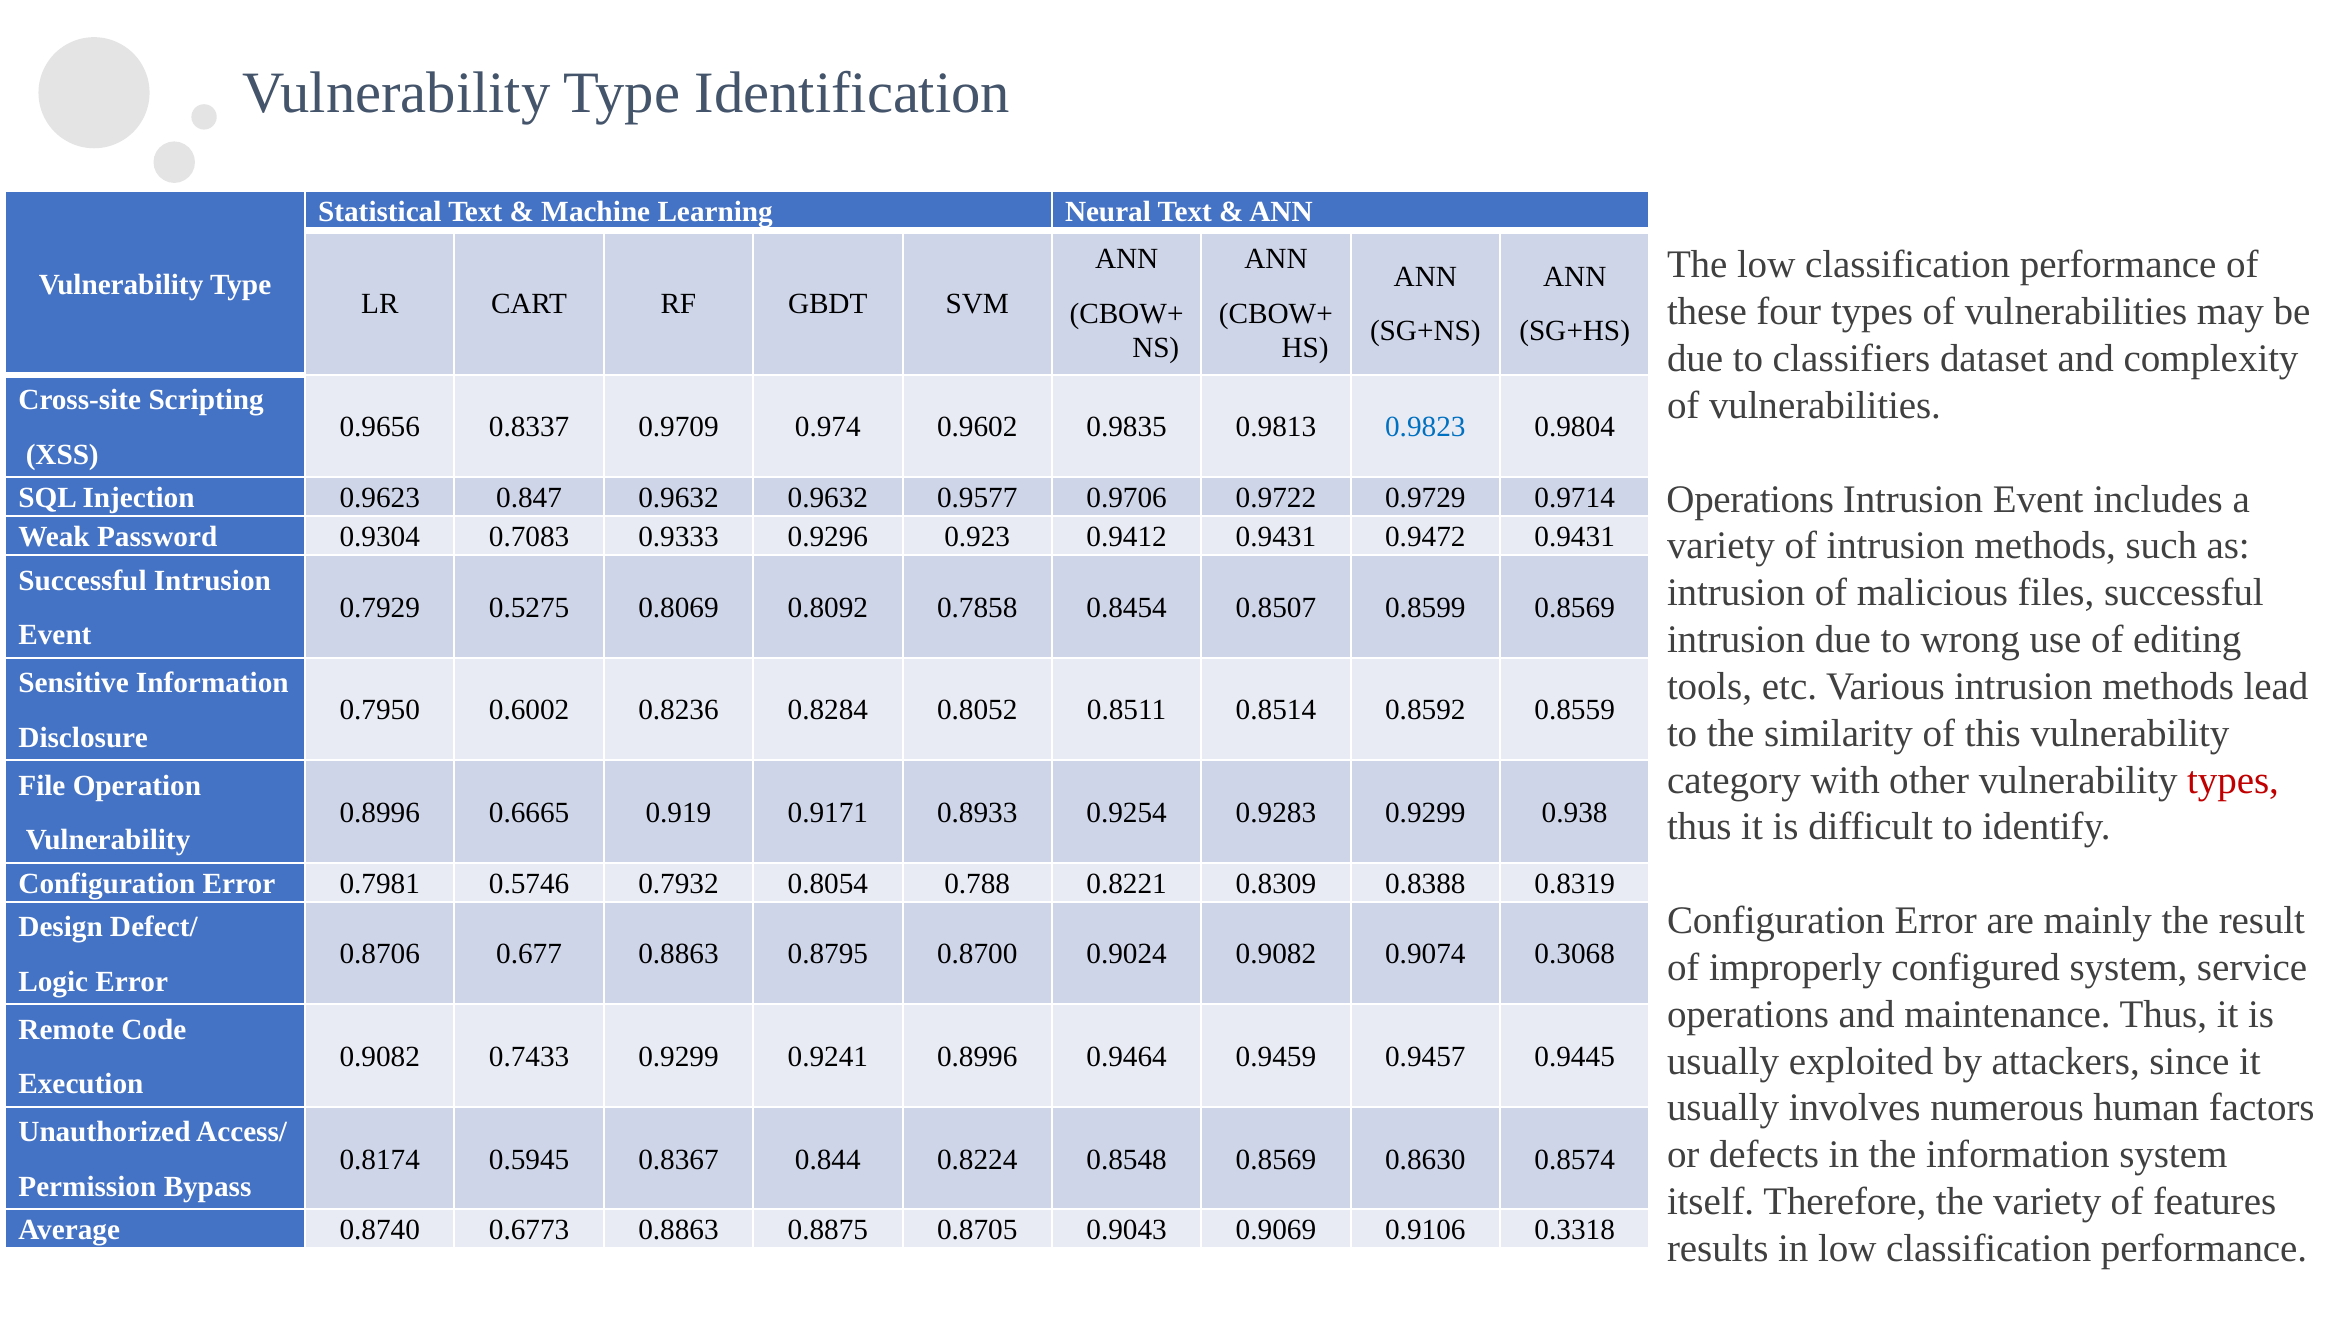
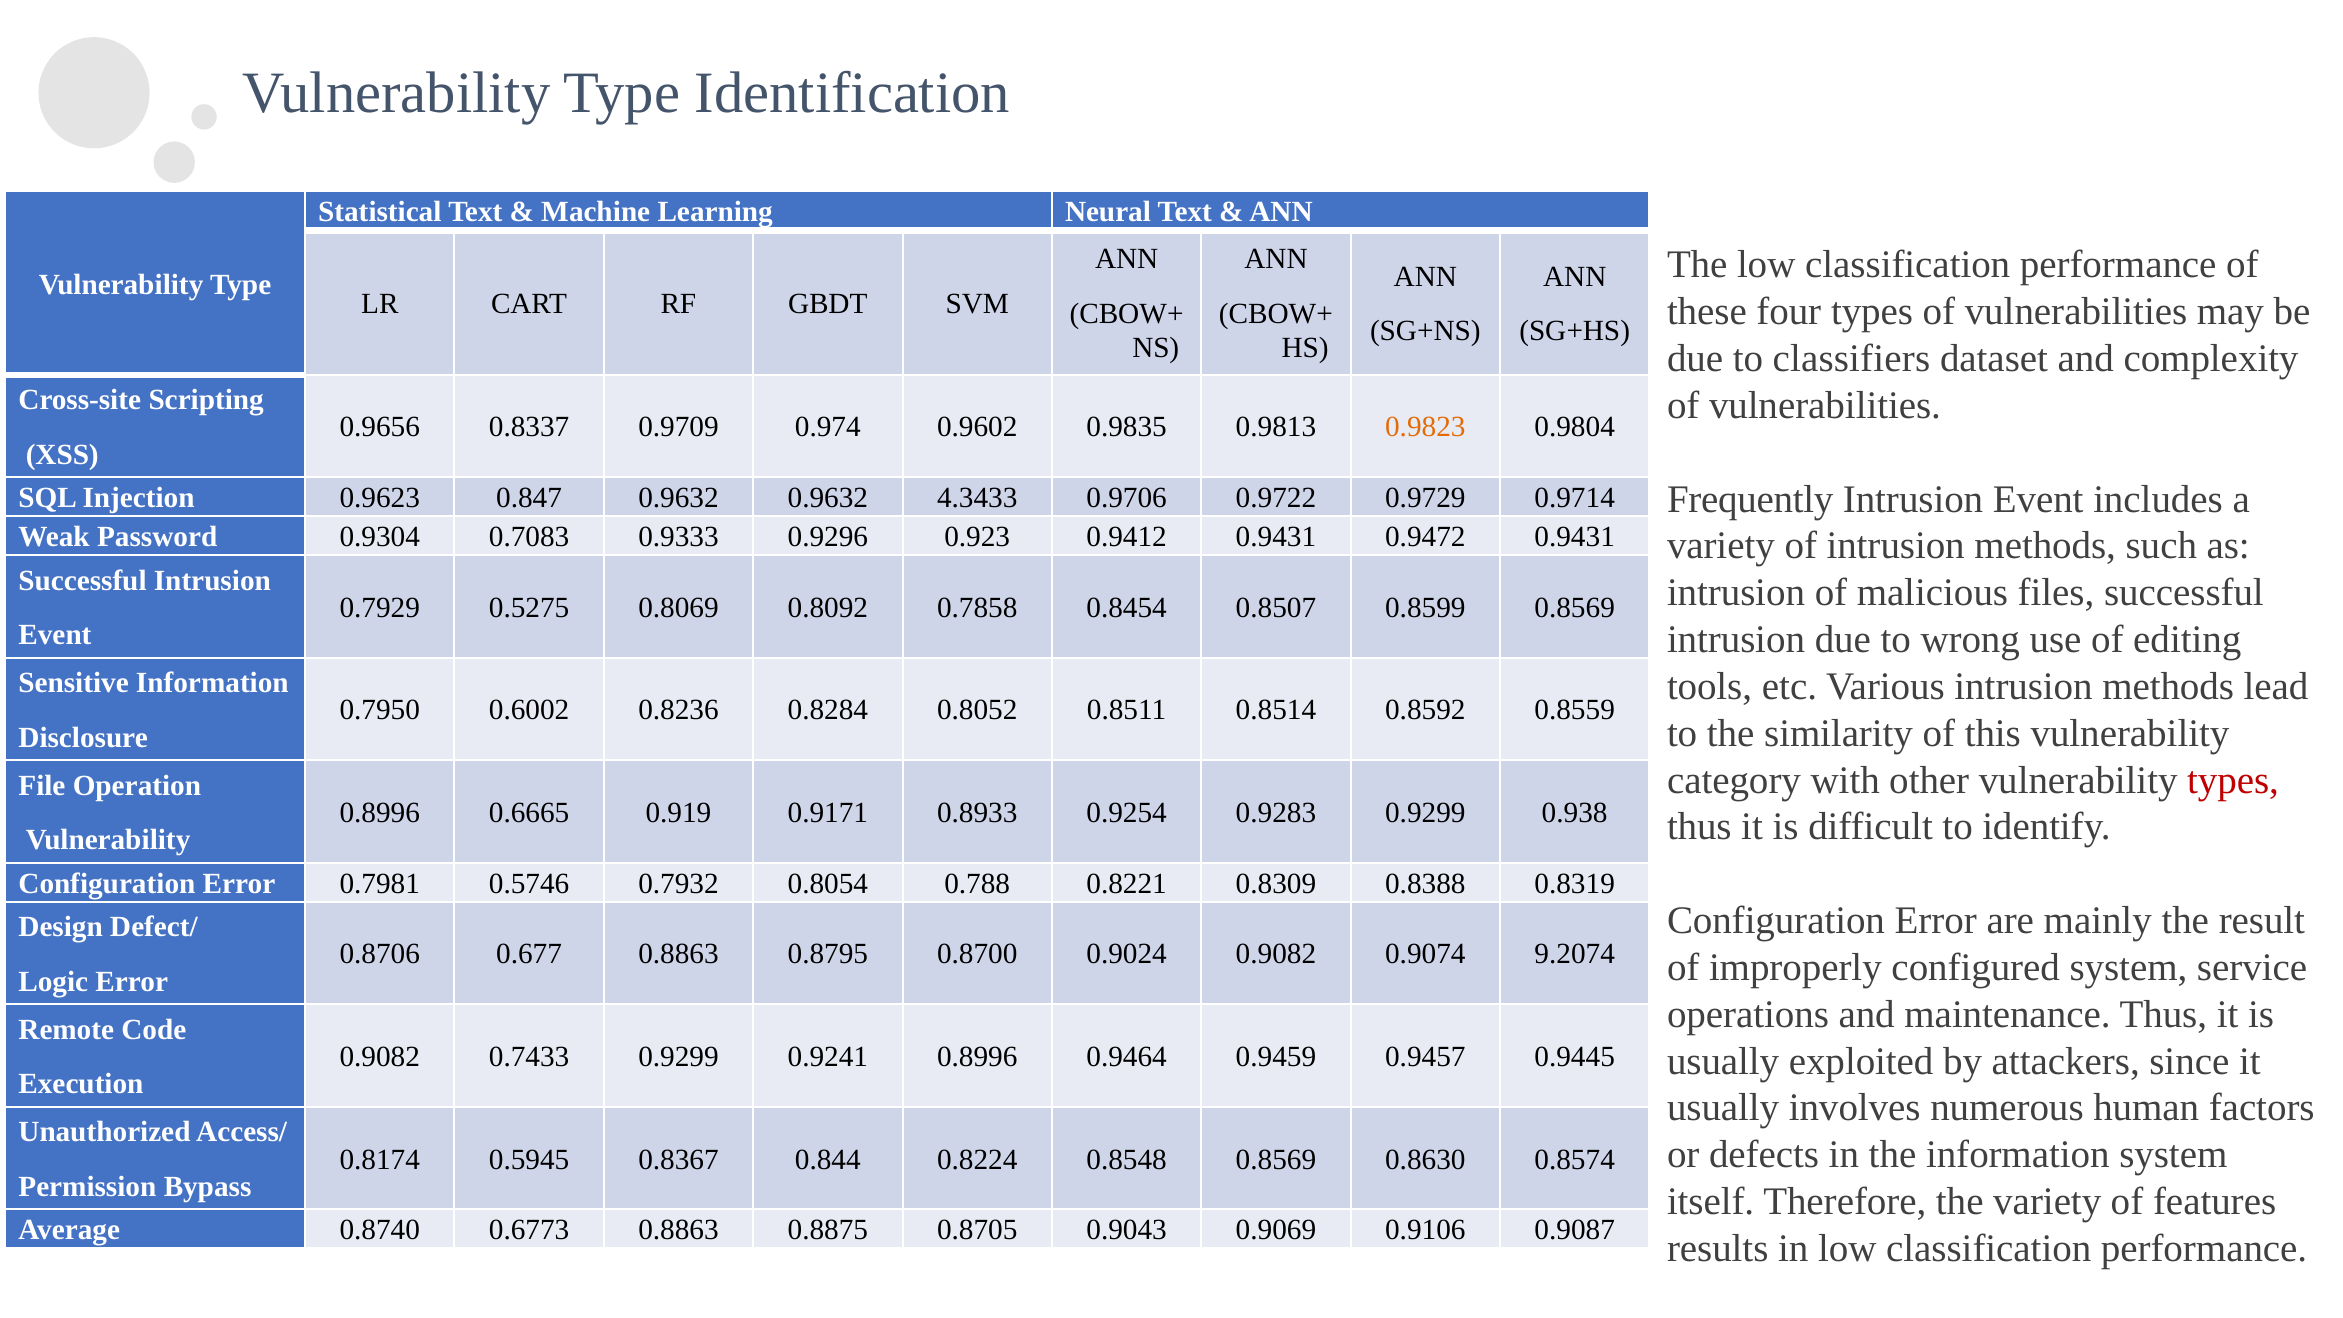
0.9823 colour: blue -> orange
Operations at (1750, 499): Operations -> Frequently
0.9577: 0.9577 -> 4.3433
0.3068: 0.3068 -> 9.2074
0.3318: 0.3318 -> 0.9087
